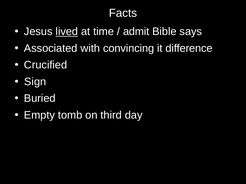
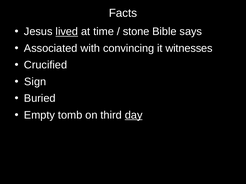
admit: admit -> stone
difference: difference -> witnesses
day underline: none -> present
